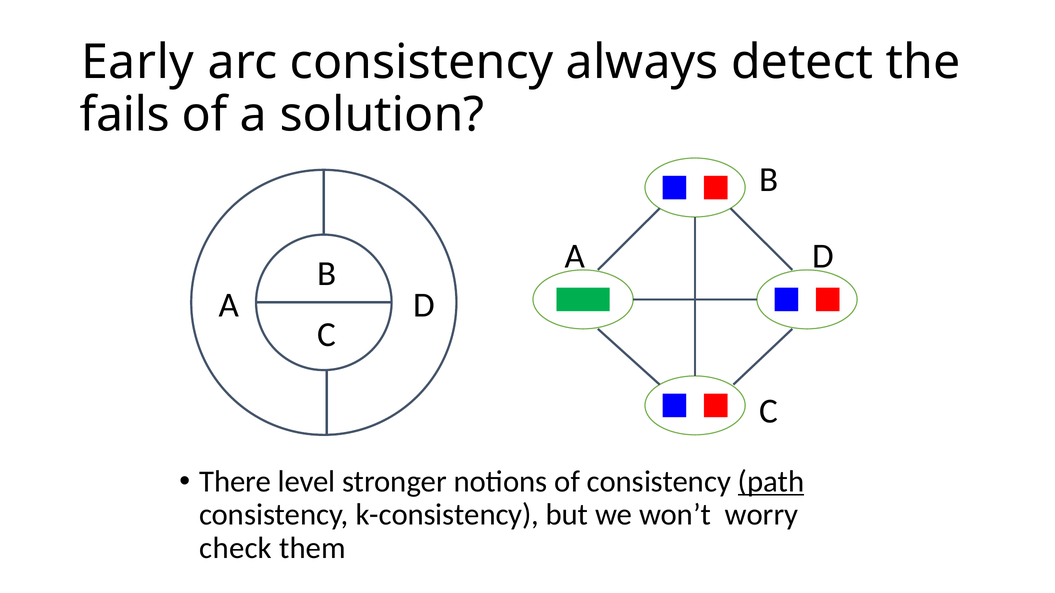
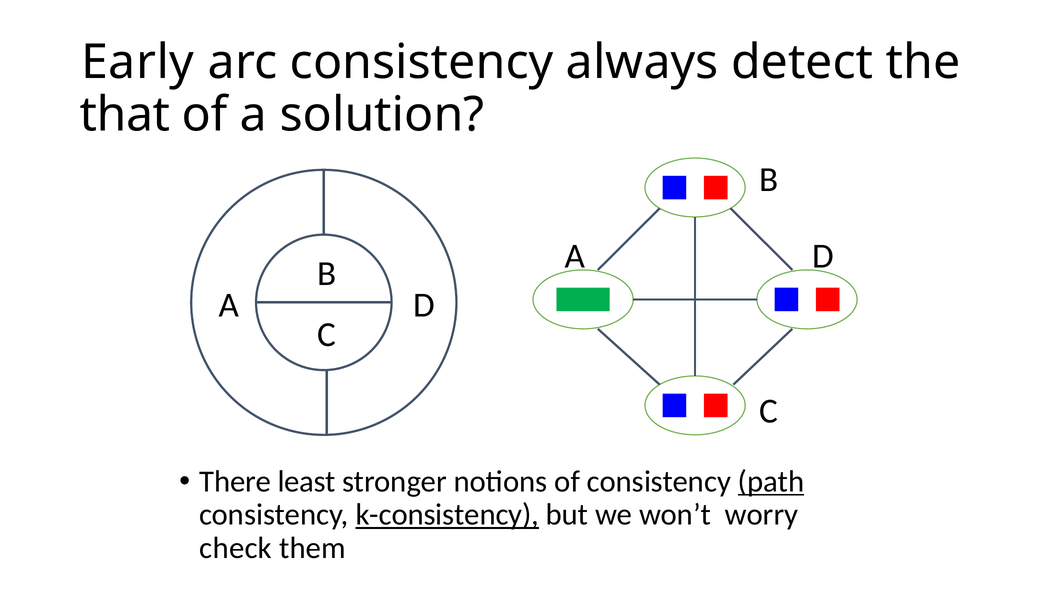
fails: fails -> that
level: level -> least
k-consistency underline: none -> present
